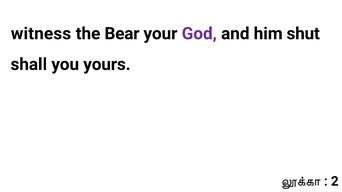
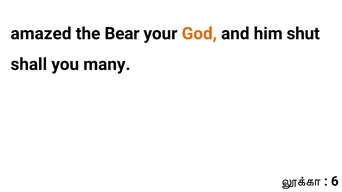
witness: witness -> amazed
God colour: purple -> orange
yours: yours -> many
2: 2 -> 6
